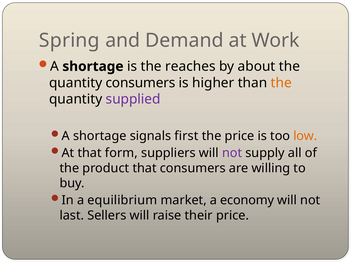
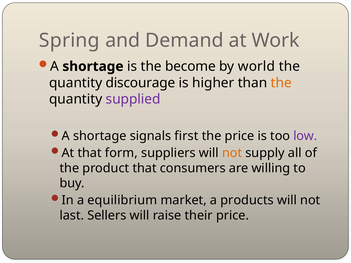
reaches: reaches -> become
about: about -> world
quantity consumers: consumers -> discourage
low colour: orange -> purple
not at (232, 153) colour: purple -> orange
economy: economy -> products
